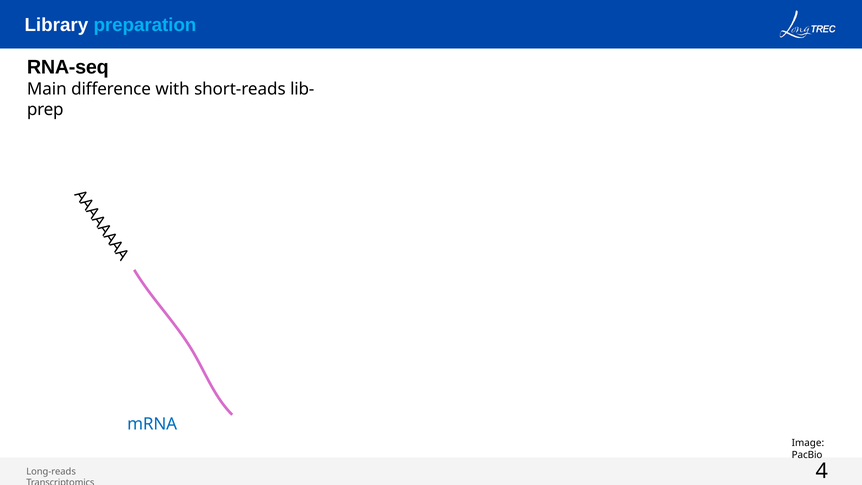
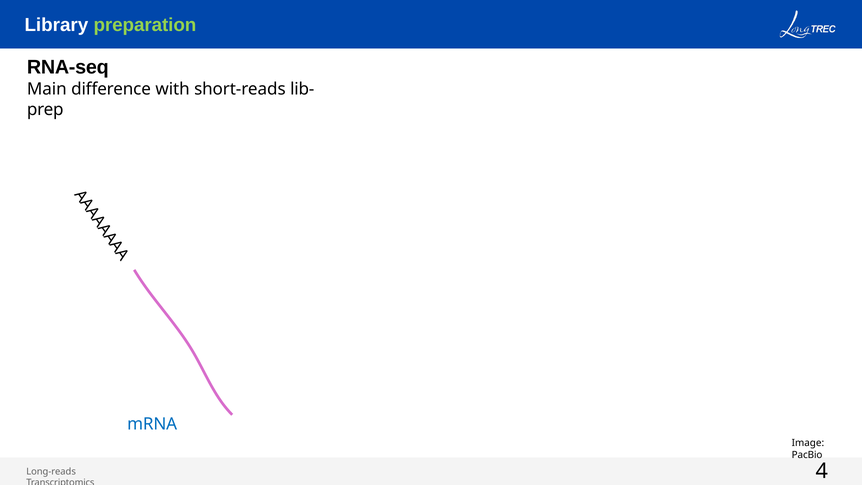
preparation colour: light blue -> light green
